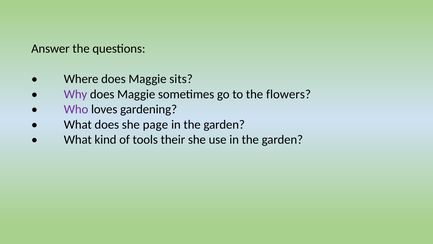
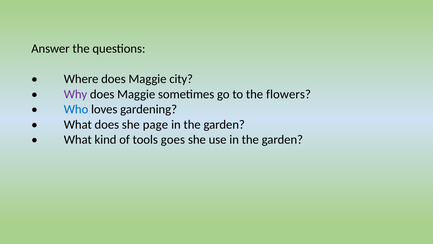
sits: sits -> city
Who colour: purple -> blue
their: their -> goes
